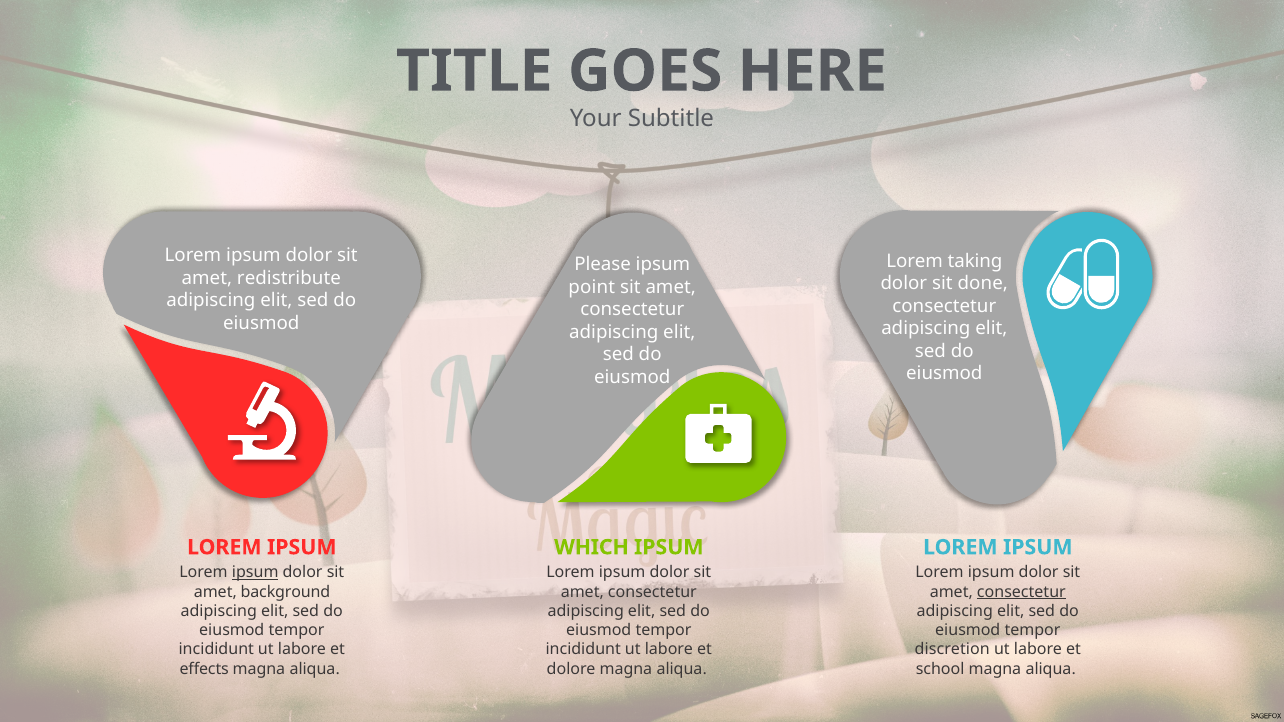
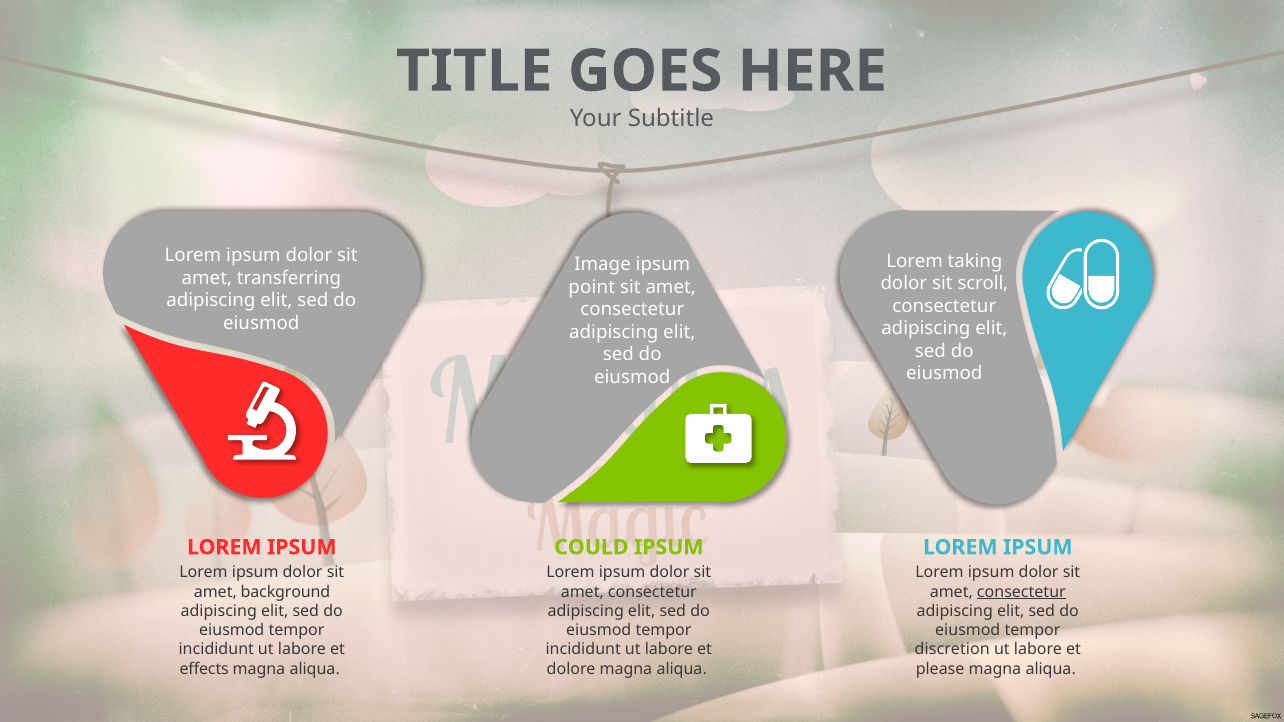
Please: Please -> Image
redistribute: redistribute -> transferring
done: done -> scroll
WHICH: WHICH -> COULD
ipsum at (255, 573) underline: present -> none
school: school -> please
